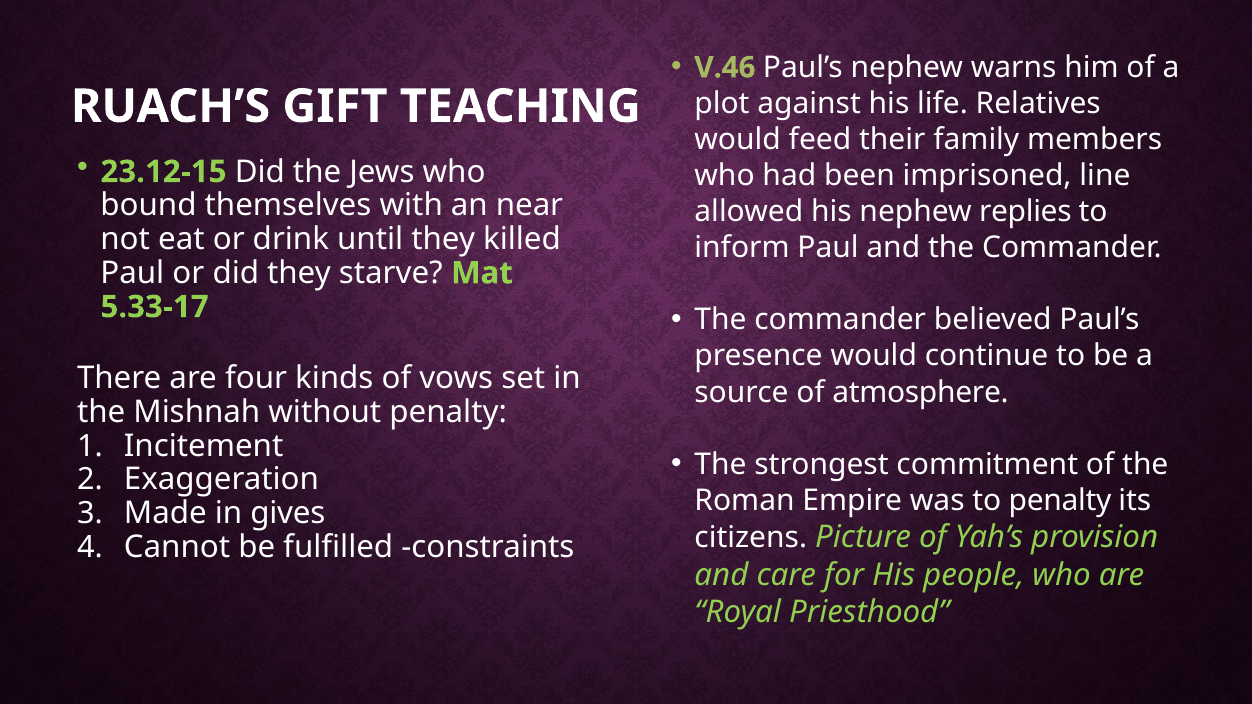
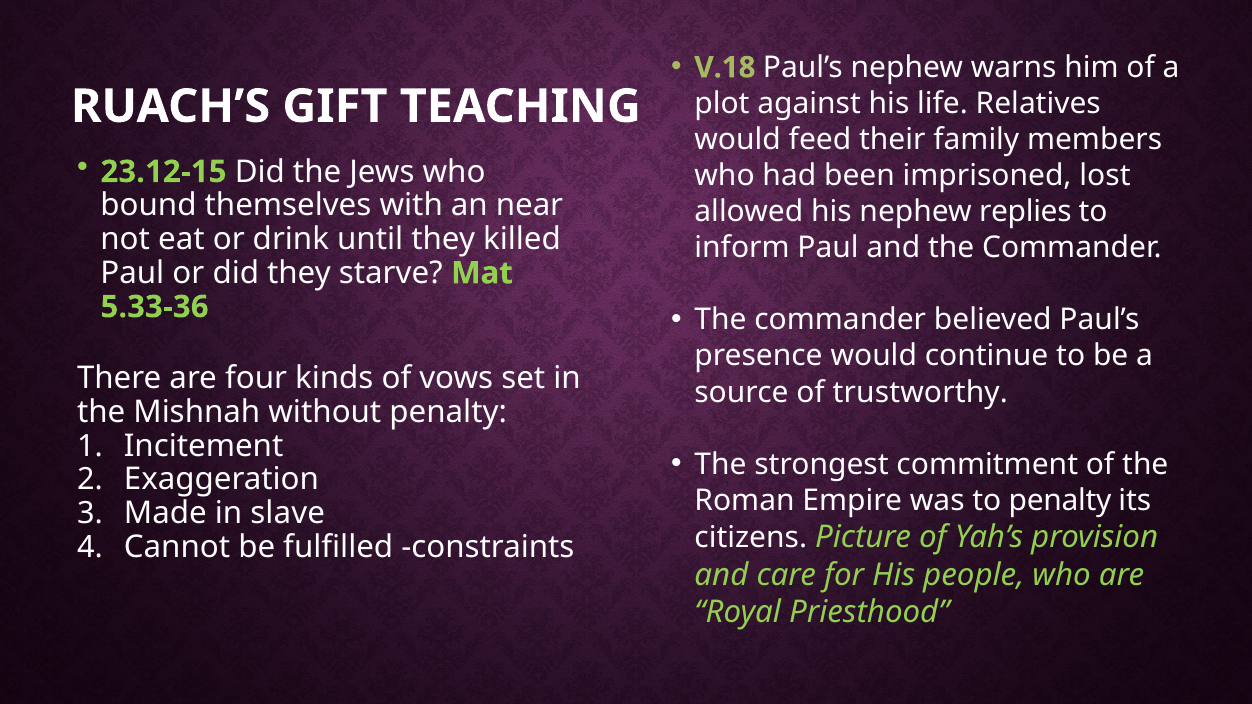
V.46: V.46 -> V.18
line: line -> lost
5.33-17: 5.33-17 -> 5.33-36
atmosphere: atmosphere -> trustworthy
gives: gives -> slave
